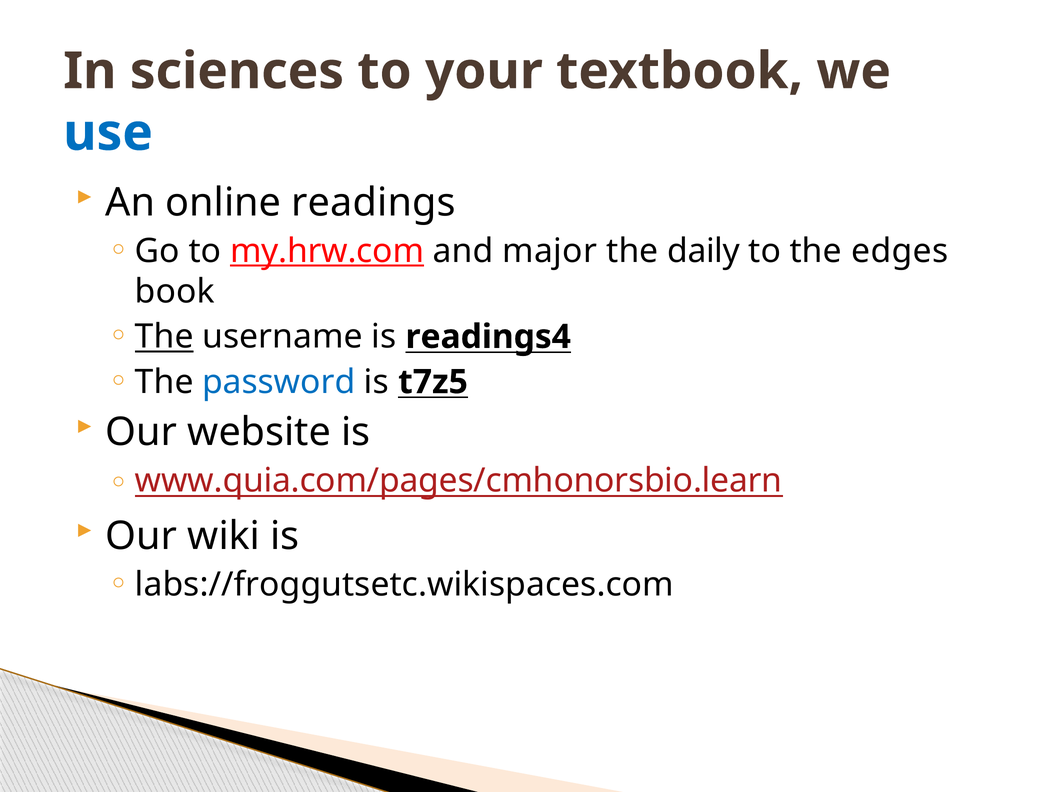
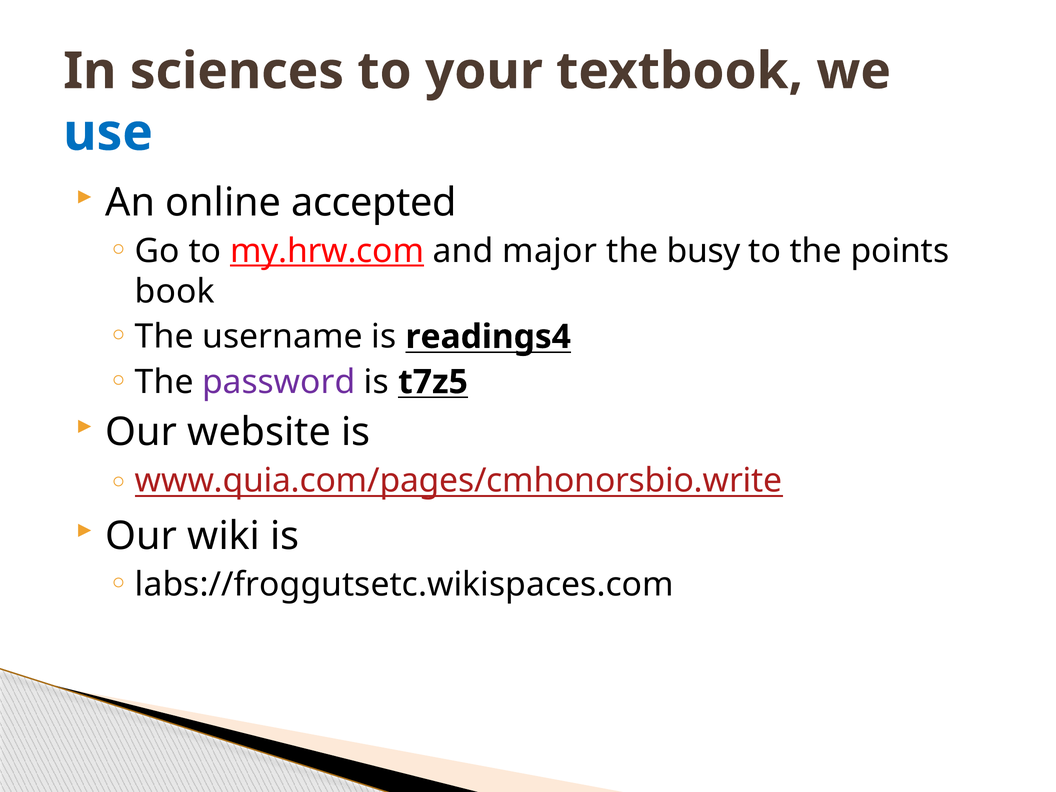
readings: readings -> accepted
daily: daily -> busy
edges: edges -> points
The at (164, 337) underline: present -> none
password colour: blue -> purple
www.quia.com/pages/cmhonorsbio.learn: www.quia.com/pages/cmhonorsbio.learn -> www.quia.com/pages/cmhonorsbio.write
